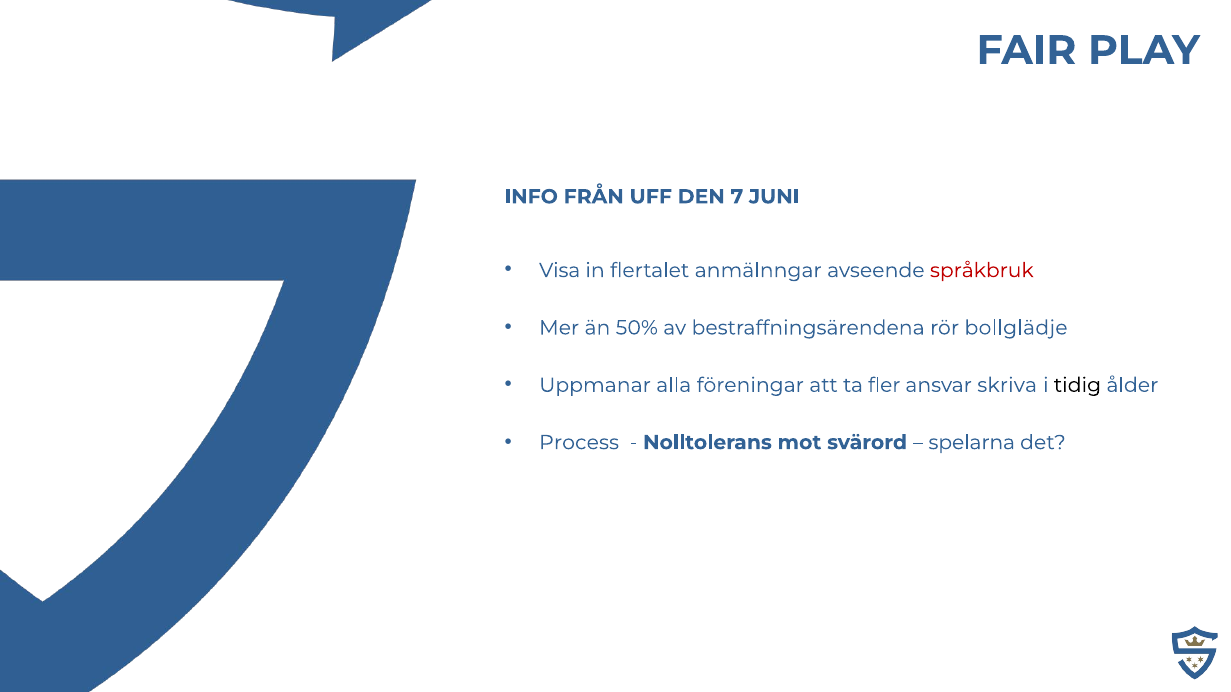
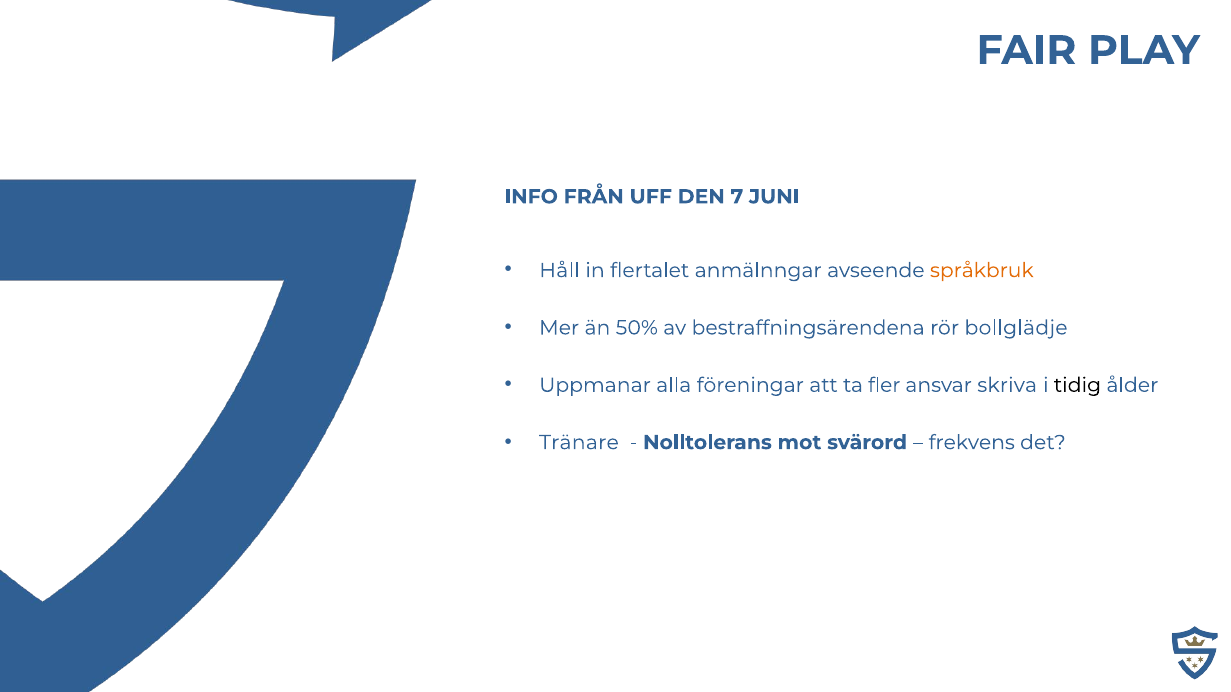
Visa: Visa -> Håll
språkbruk colour: red -> orange
Process: Process -> Tränare
spelarna: spelarna -> frekvens
